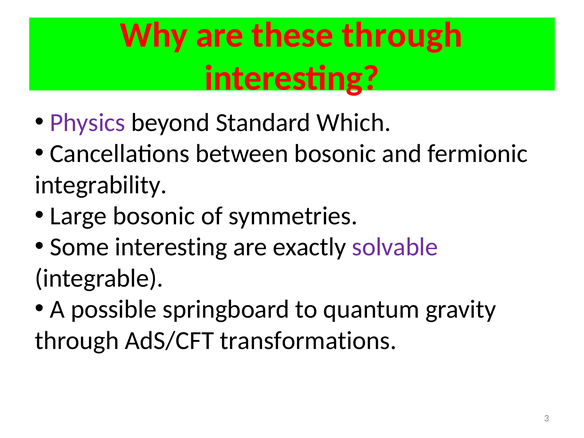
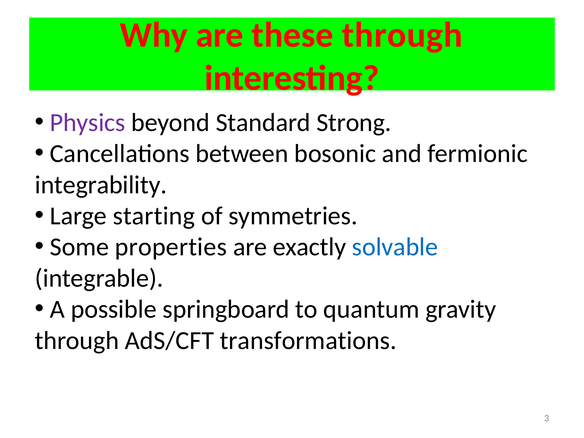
Which: Which -> Strong
Large bosonic: bosonic -> starting
Some interesting: interesting -> properties
solvable colour: purple -> blue
